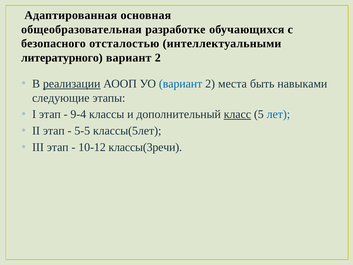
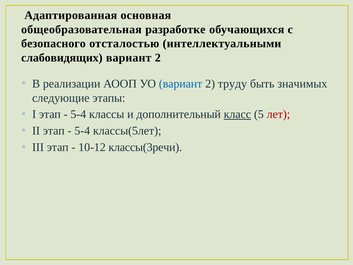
литературного: литературного -> слабовидящих
реализации underline: present -> none
места: места -> труду
навыками: навыками -> значимых
9-4 at (78, 114): 9-4 -> 5-4
лет colour: blue -> red
5-5 at (82, 131): 5-5 -> 5-4
